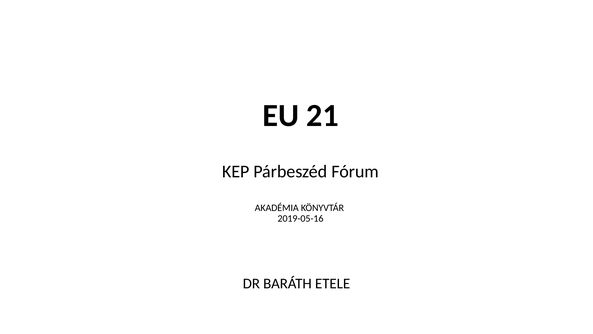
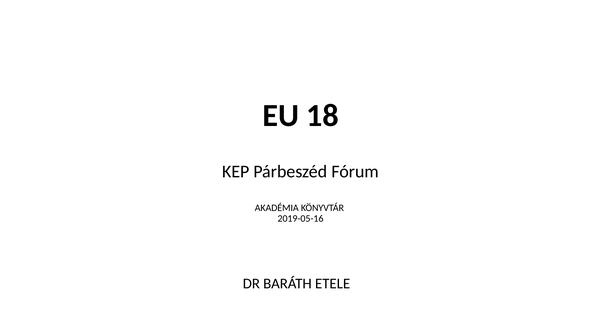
21: 21 -> 18
